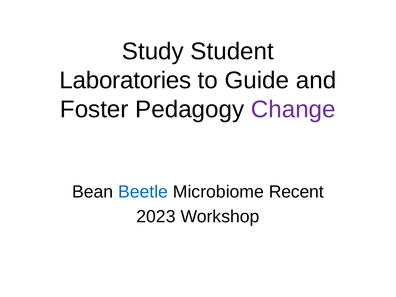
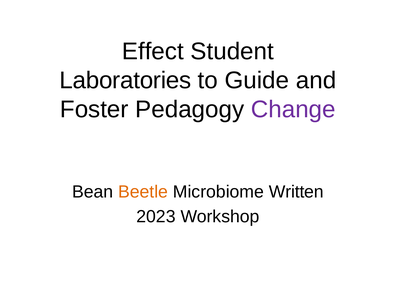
Study: Study -> Effect
Beetle colour: blue -> orange
Recent: Recent -> Written
